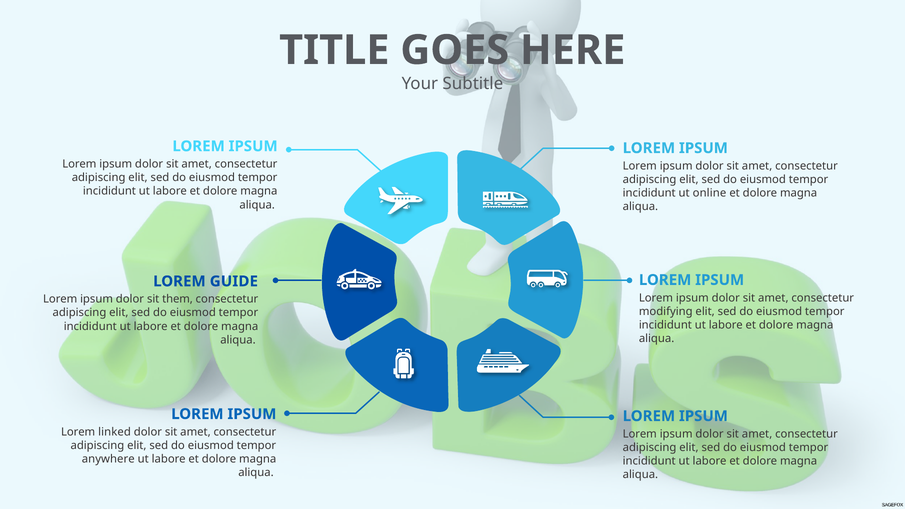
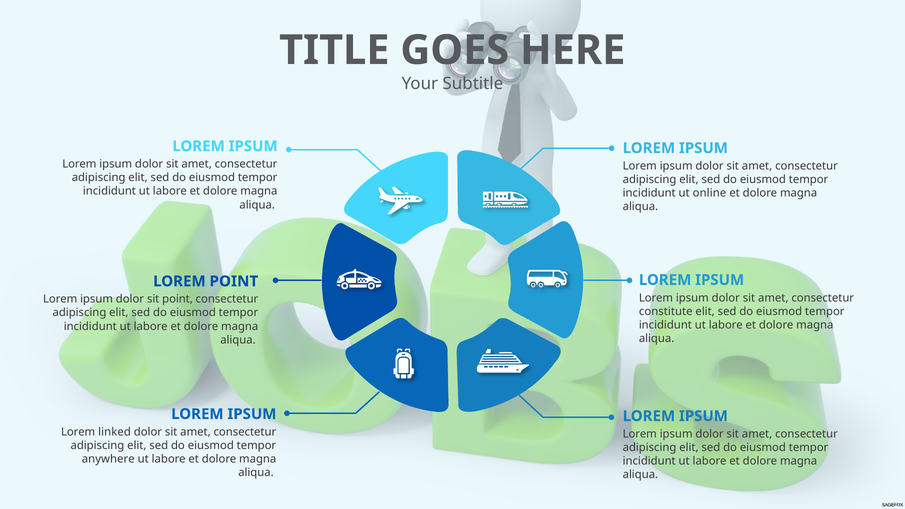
LOREM GUIDE: GUIDE -> POINT
sit them: them -> point
modifying: modifying -> constitute
